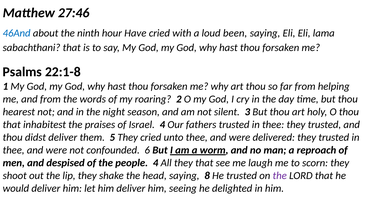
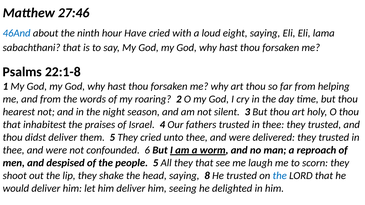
been: been -> eight
people 4: 4 -> 5
the at (280, 176) colour: purple -> blue
